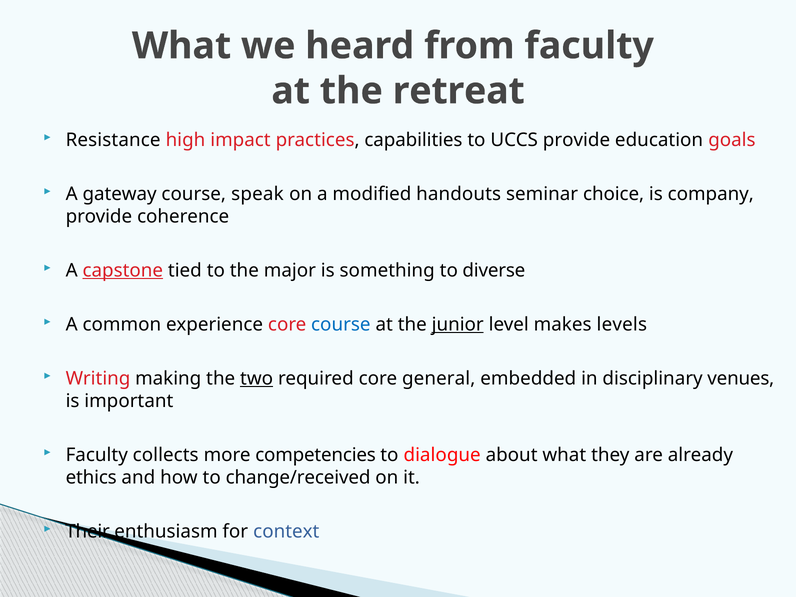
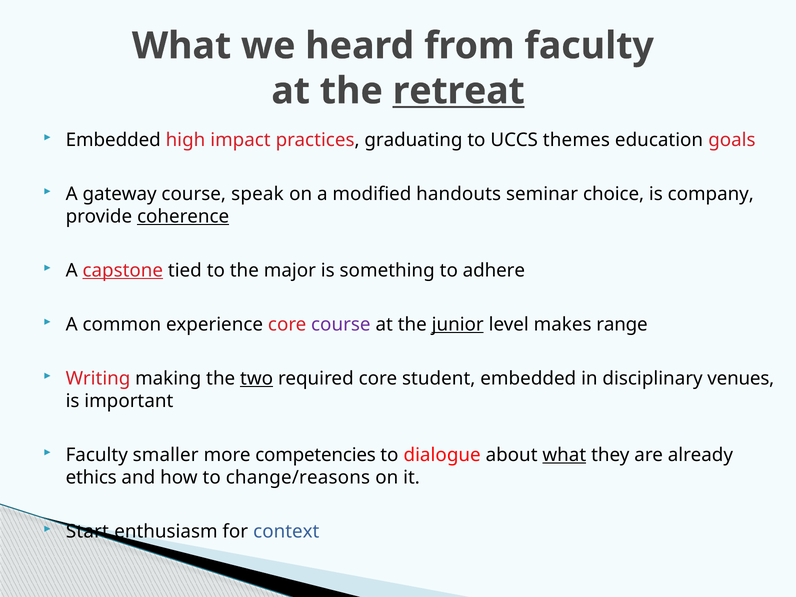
retreat underline: none -> present
Resistance at (113, 140): Resistance -> Embedded
capabilities: capabilities -> graduating
UCCS provide: provide -> themes
coherence underline: none -> present
diverse: diverse -> adhere
course at (341, 324) colour: blue -> purple
levels: levels -> range
general: general -> student
collects: collects -> smaller
what at (564, 455) underline: none -> present
change/received: change/received -> change/reasons
Their: Their -> Start
